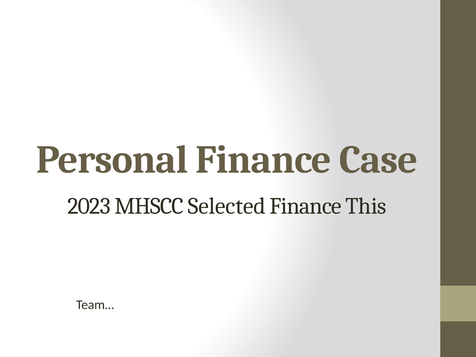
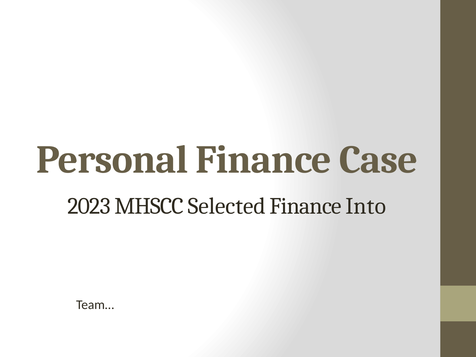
This: This -> Into
